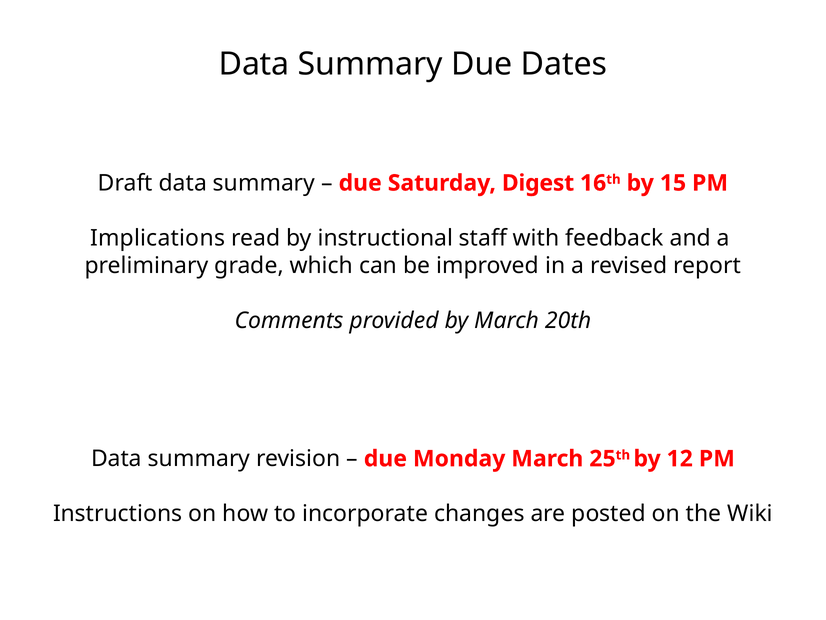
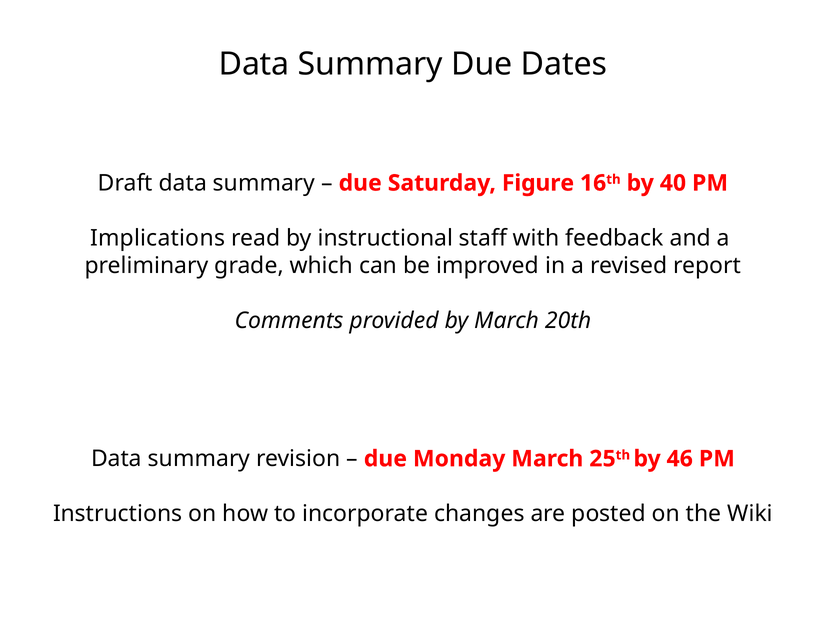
Digest: Digest -> Figure
15: 15 -> 40
12: 12 -> 46
